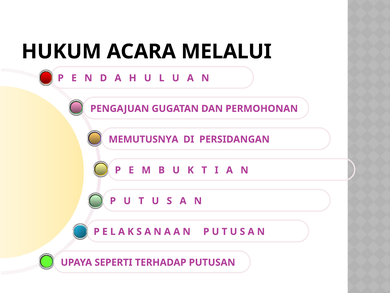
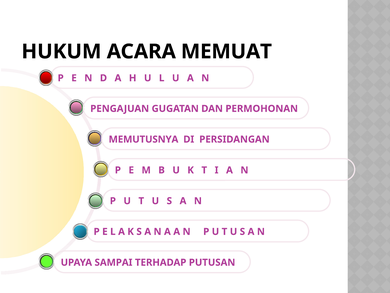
MELALUI: MELALUI -> MEMUAT
SEPERTI: SEPERTI -> SAMPAI
